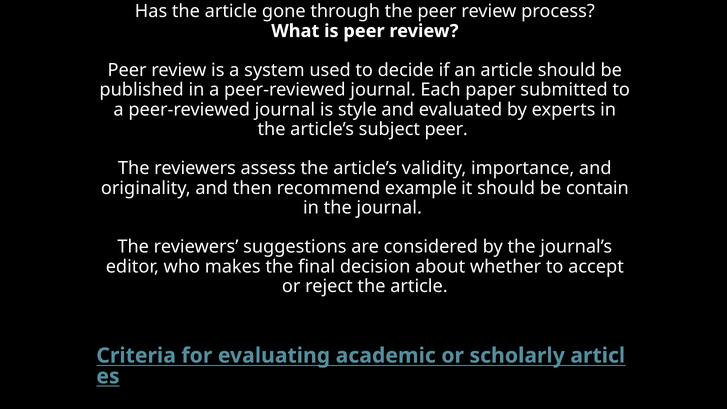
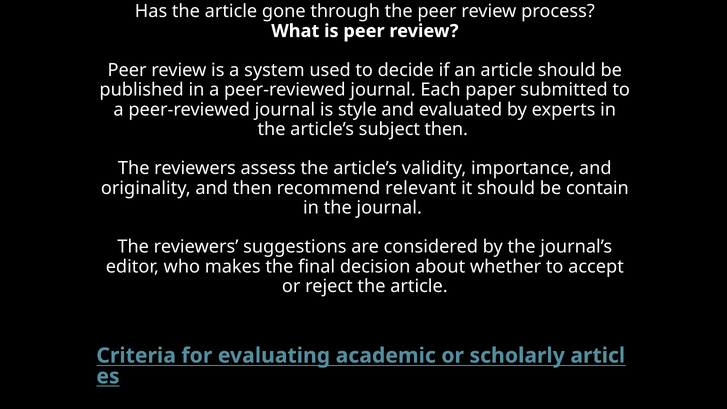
subject peer: peer -> then
example: example -> relevant
